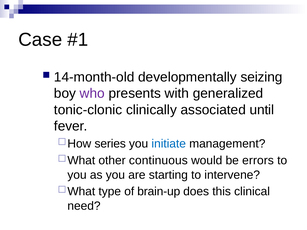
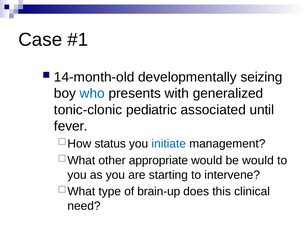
who colour: purple -> blue
clinically: clinically -> pediatric
series: series -> status
continuous: continuous -> appropriate
be errors: errors -> would
